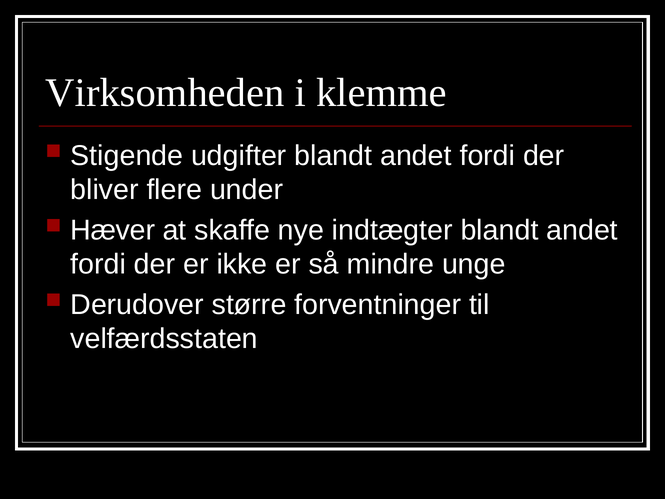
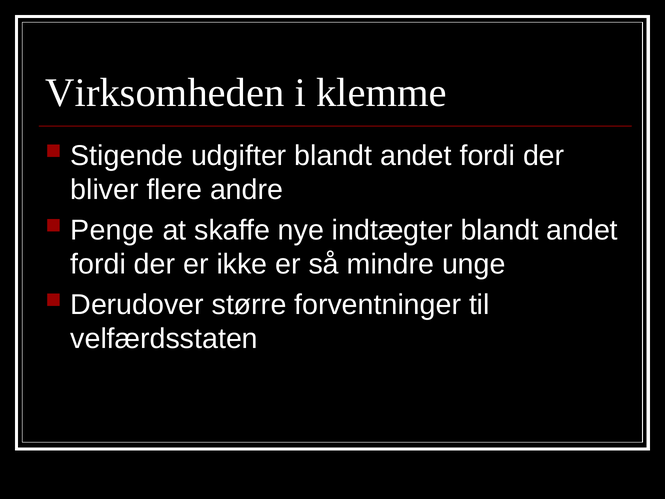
under: under -> andre
Hæver: Hæver -> Penge
